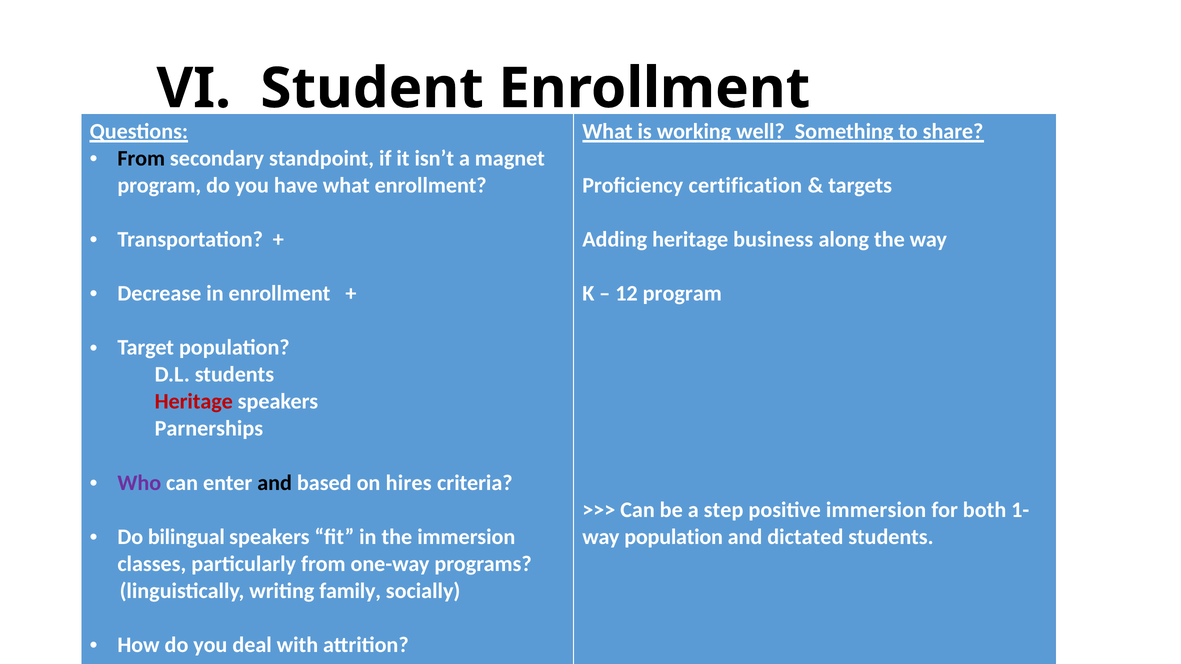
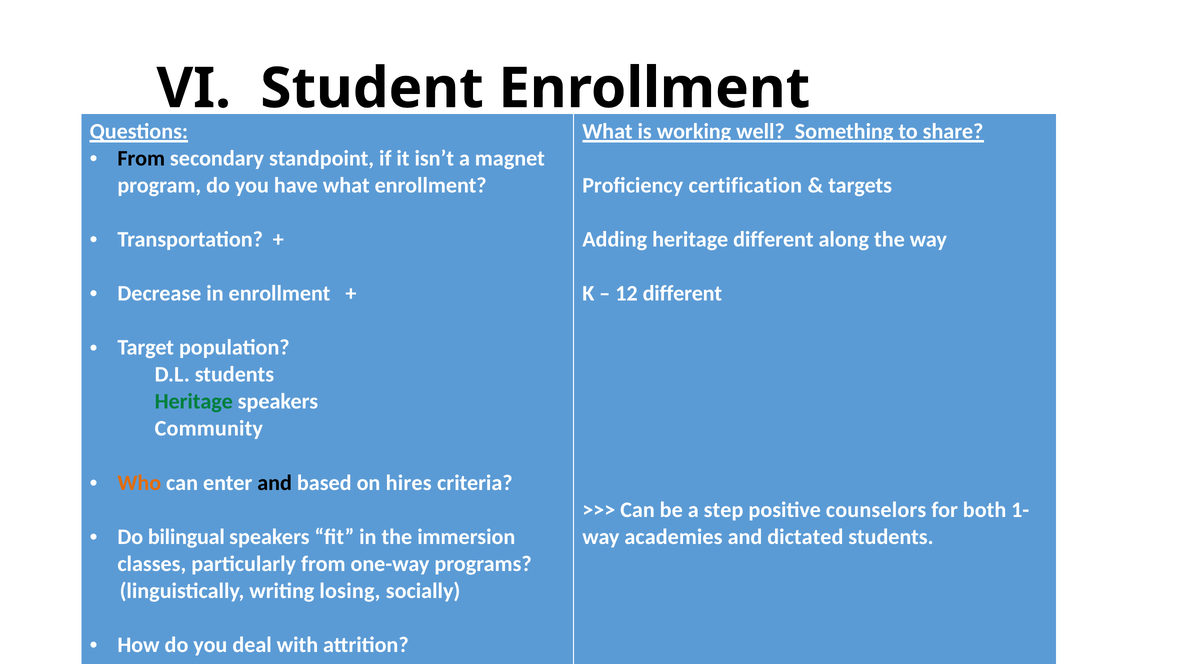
heritage business: business -> different
12 program: program -> different
Heritage at (194, 402) colour: red -> green
Parnerships: Parnerships -> Community
Who colour: purple -> orange
positive immersion: immersion -> counselors
way population: population -> academies
family: family -> losing
